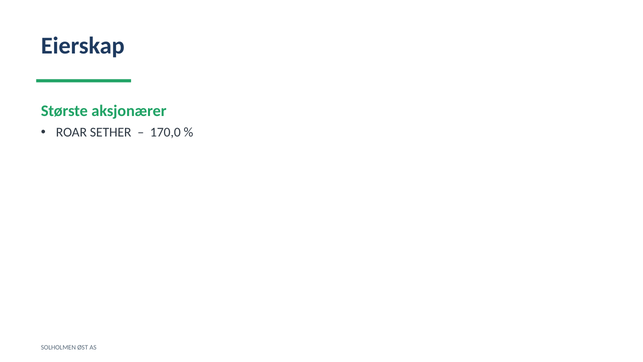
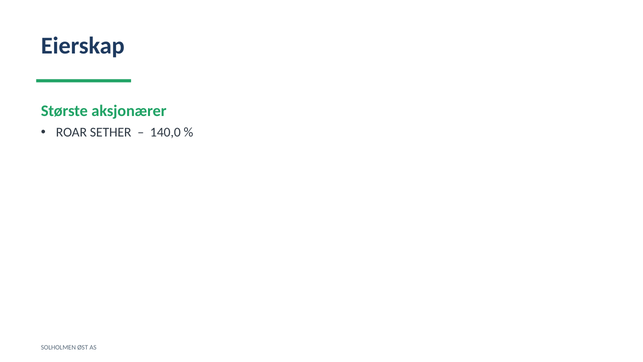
170,0: 170,0 -> 140,0
